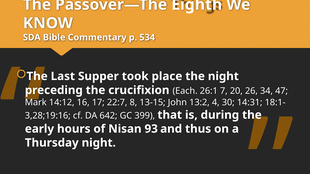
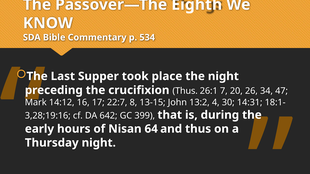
crucifixion Each: Each -> Thus
93: 93 -> 64
